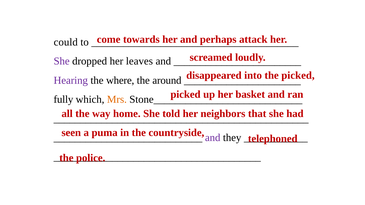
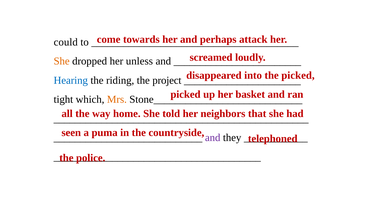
She at (62, 61) colour: purple -> orange
leaves: leaves -> unless
Hearing colour: purple -> blue
where: where -> riding
around: around -> project
fully: fully -> tight
